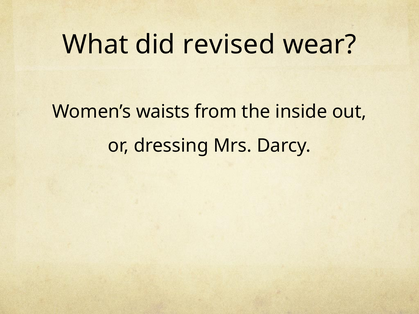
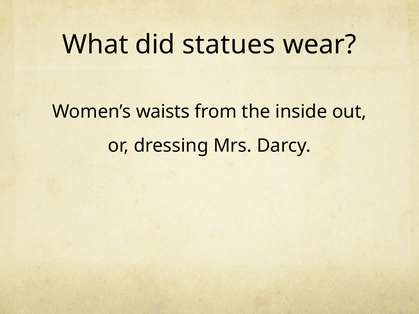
revised: revised -> statues
